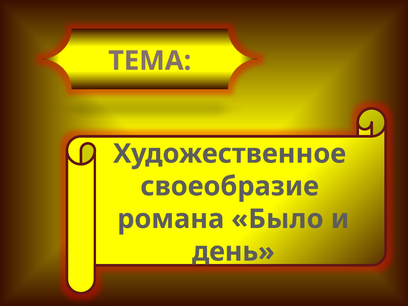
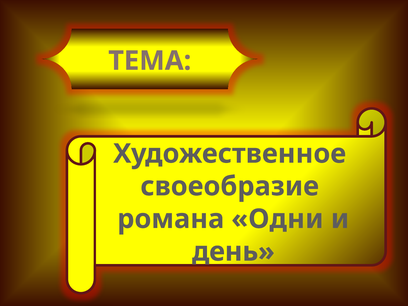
Было: Было -> Одни
